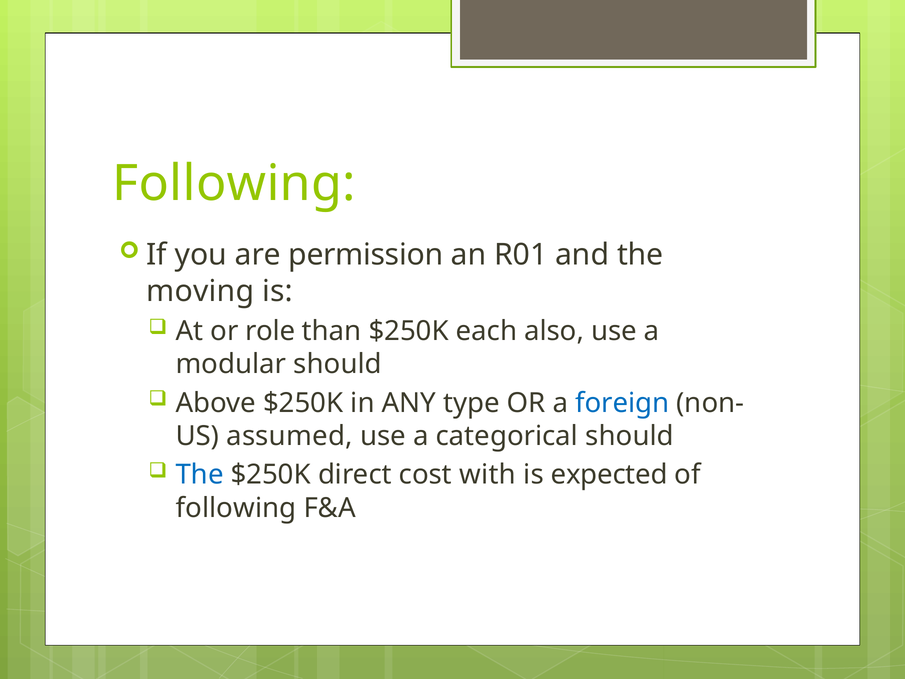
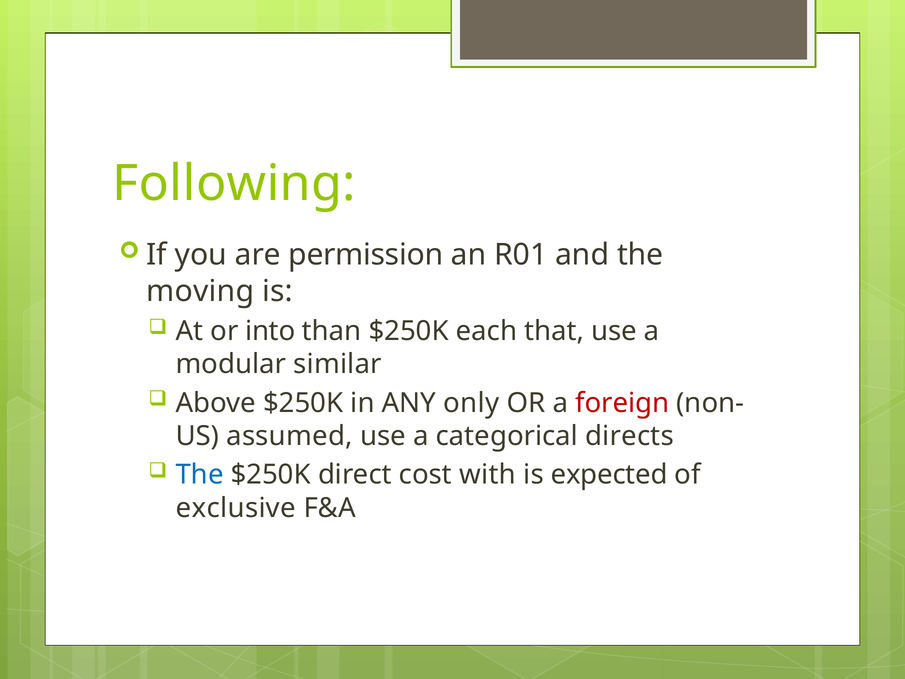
role: role -> into
also: also -> that
modular should: should -> similar
type: type -> only
foreign colour: blue -> red
categorical should: should -> directs
following at (236, 508): following -> exclusive
